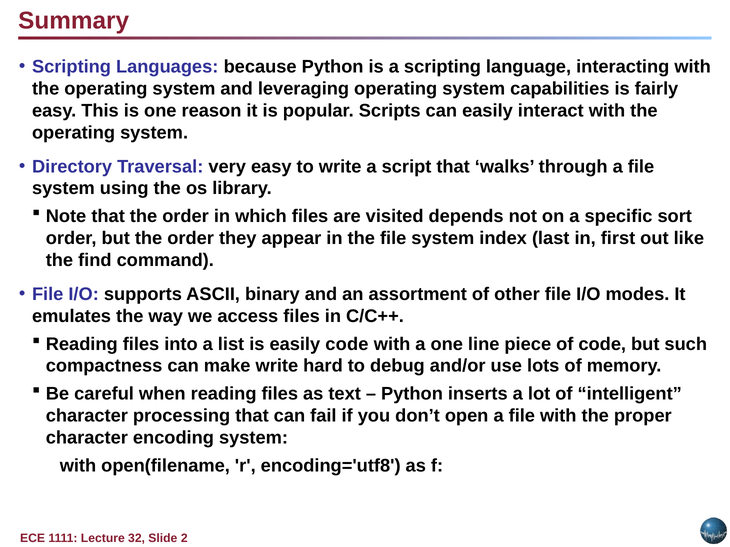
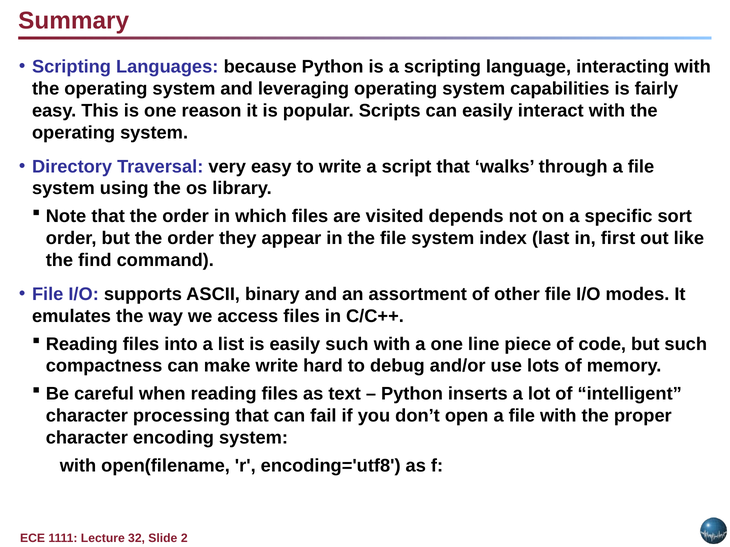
easily code: code -> such
